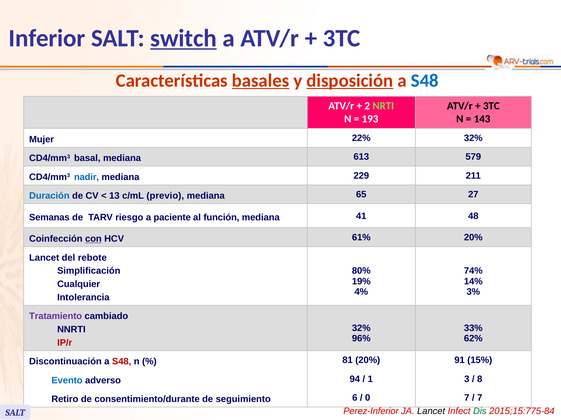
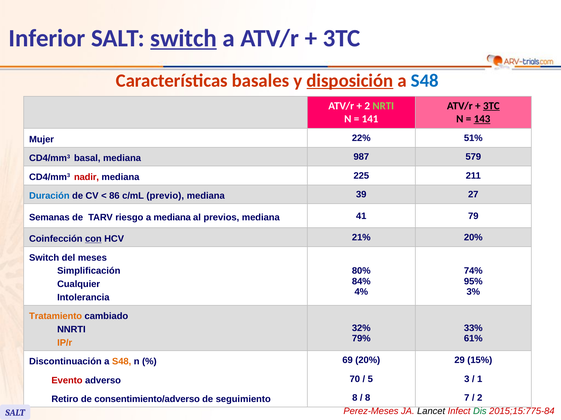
basales underline: present -> none
3TC at (491, 106) underline: none -> present
193: 193 -> 141
143 underline: none -> present
22% 32%: 32% -> 51%
613: 613 -> 987
nadir colour: blue -> red
229: 229 -> 225
13: 13 -> 86
65: 65 -> 39
a paciente: paciente -> mediana
función: función -> previos
48: 48 -> 79
61%: 61% -> 21%
Lancet at (44, 258): Lancet -> Switch
rebote: rebote -> meses
19%: 19% -> 84%
14%: 14% -> 95%
Tratamiento colour: purple -> orange
96%: 96% -> 79%
62%: 62% -> 61%
IP/r colour: red -> orange
S48 at (122, 362) colour: red -> orange
81: 81 -> 69
91: 91 -> 29
Evento colour: blue -> red
94: 94 -> 70
1: 1 -> 5
8: 8 -> 1
consentimiento/durante: consentimiento/durante -> consentimiento/adverso
seguimiento 6: 6 -> 8
0 at (368, 399): 0 -> 8
7 at (480, 399): 7 -> 2
Perez-Inferior: Perez-Inferior -> Perez-Meses
